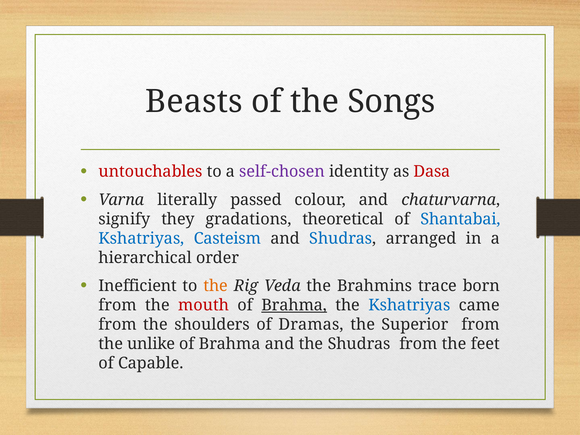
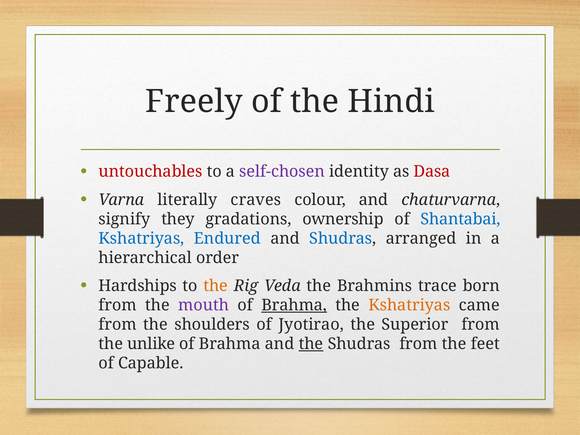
Beasts: Beasts -> Freely
Songs: Songs -> Hindi
passed: passed -> craves
theoretical: theoretical -> ownership
Casteism: Casteism -> Endured
Inefficient: Inefficient -> Hardships
mouth colour: red -> purple
Kshatriyas at (409, 305) colour: blue -> orange
Dramas: Dramas -> Jyotirao
the at (311, 344) underline: none -> present
